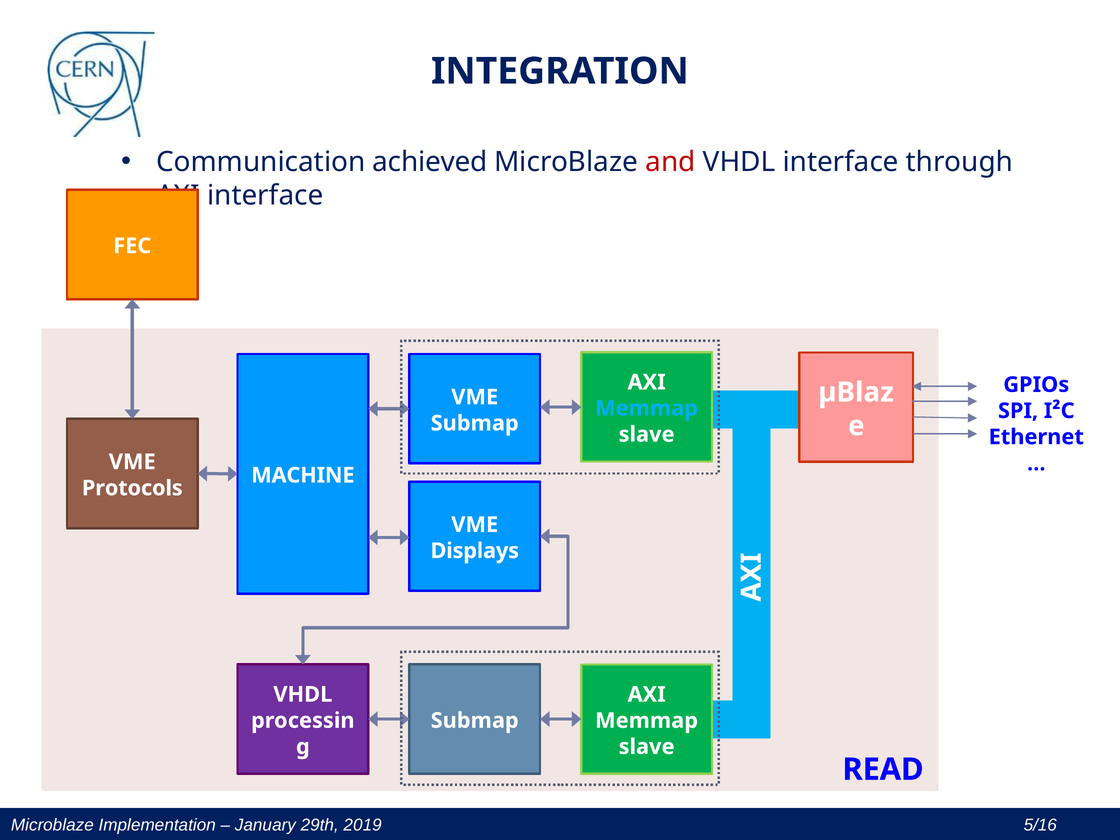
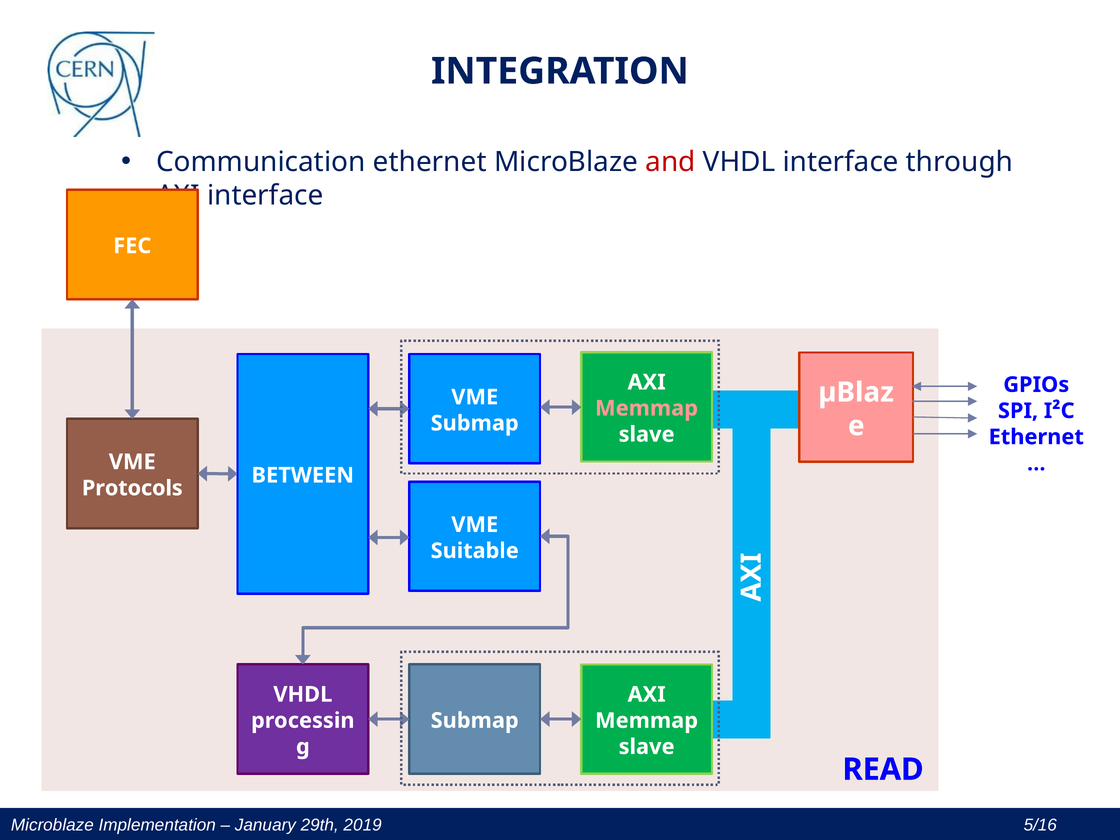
Communication achieved: achieved -> ethernet
Memmap at (647, 408) colour: light blue -> pink
MACHINE: MACHINE -> BETWEEN
Displays: Displays -> Suitable
